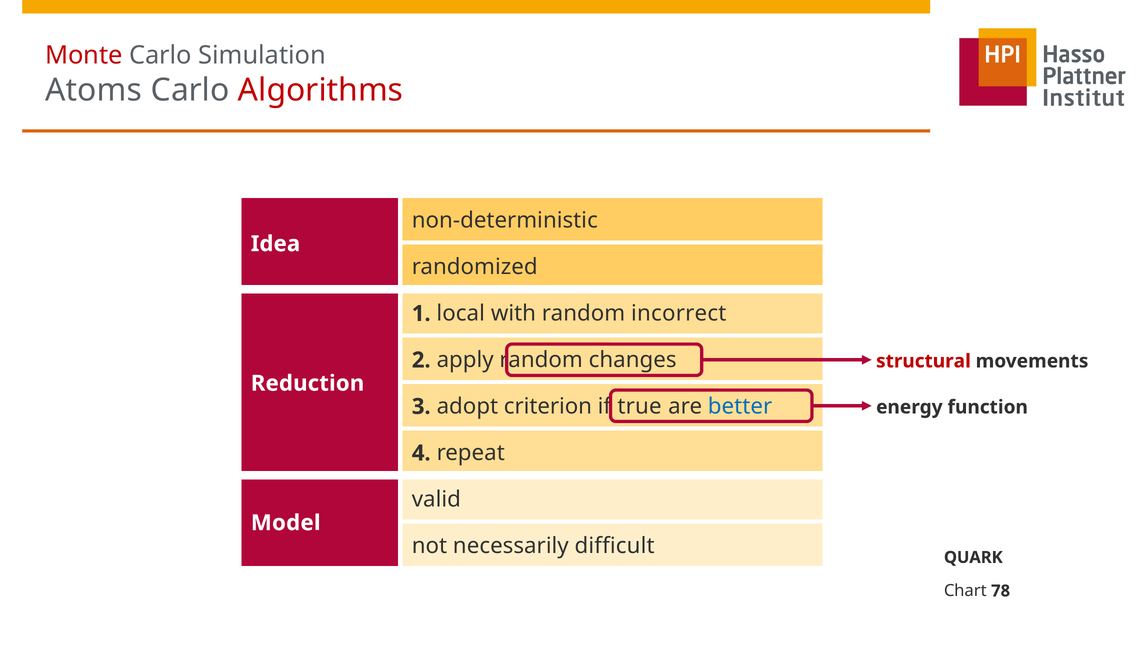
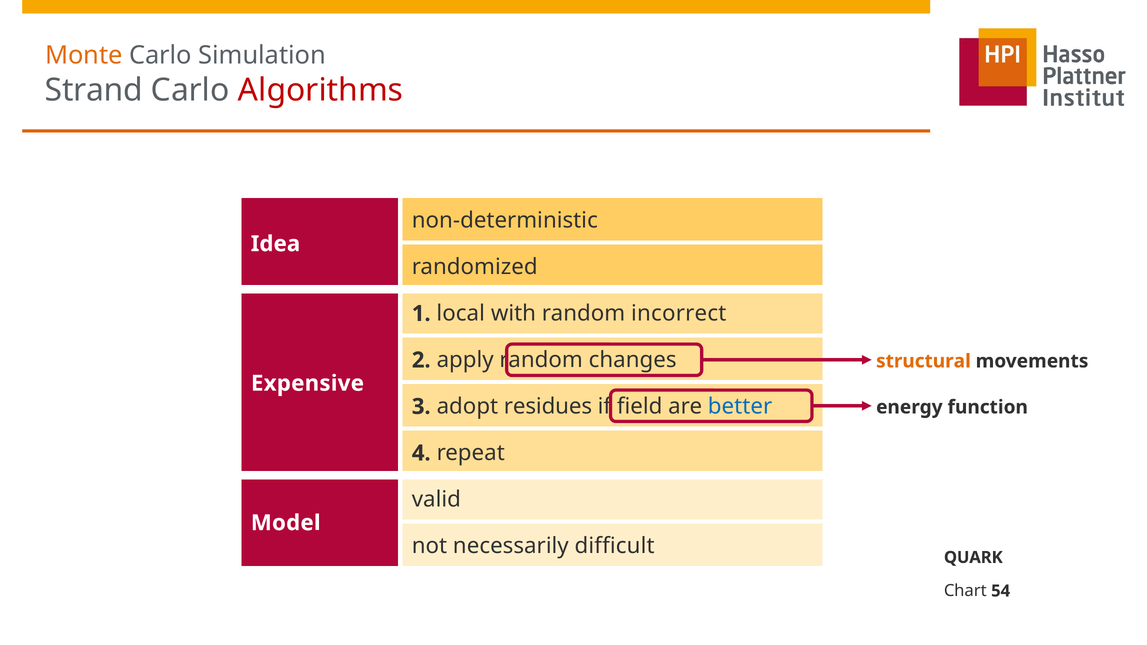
Monte colour: red -> orange
Atoms: Atoms -> Strand
structural colour: red -> orange
Reduction: Reduction -> Expensive
criterion: criterion -> residues
true: true -> field
78: 78 -> 54
